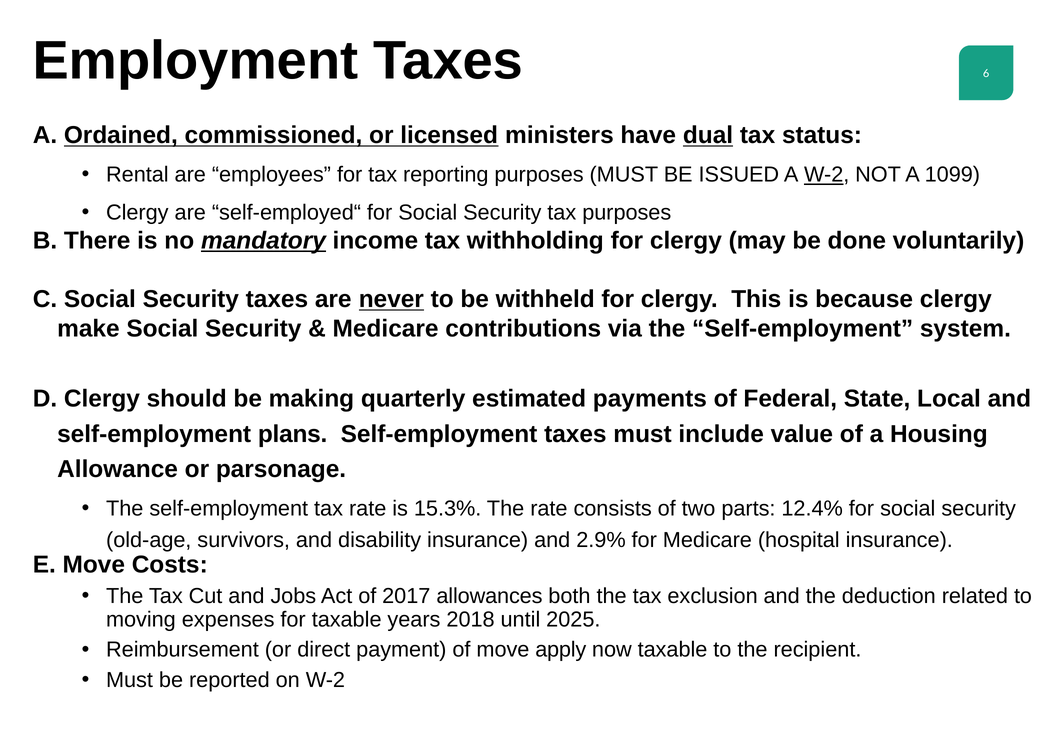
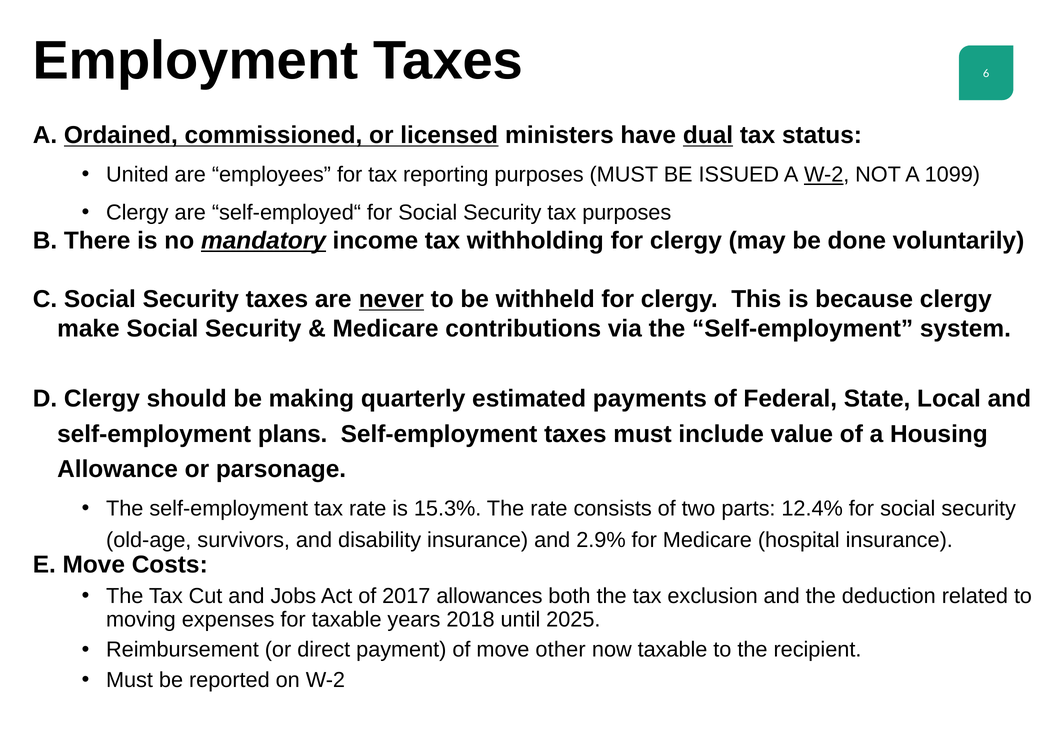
Rental: Rental -> United
apply: apply -> other
